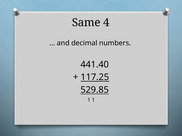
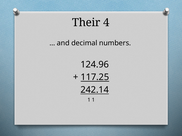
Same: Same -> Their
441.40: 441.40 -> 124.96
529.85: 529.85 -> 242.14
